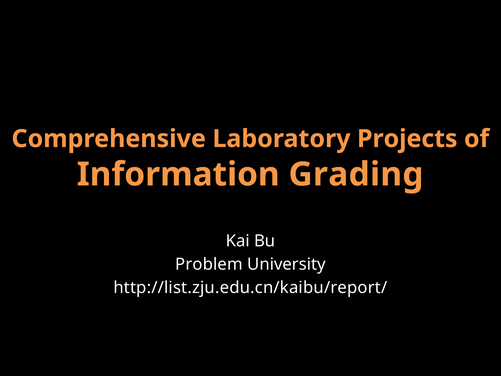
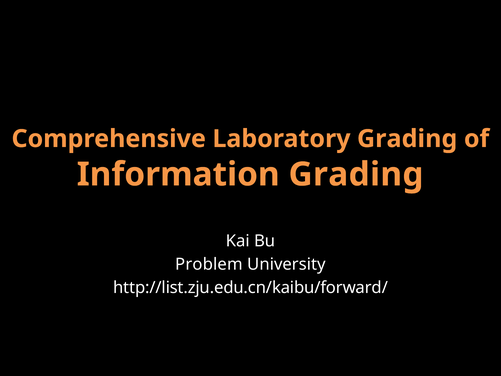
Laboratory Projects: Projects -> Grading
http://list.zju.edu.cn/kaibu/report/: http://list.zju.edu.cn/kaibu/report/ -> http://list.zju.edu.cn/kaibu/forward/
